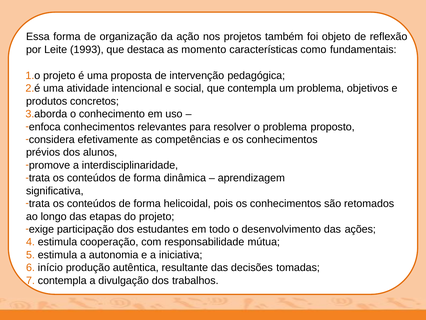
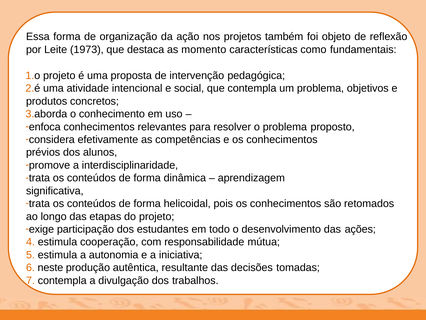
1993: 1993 -> 1973
início: início -> neste
